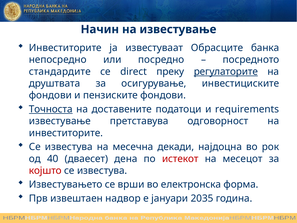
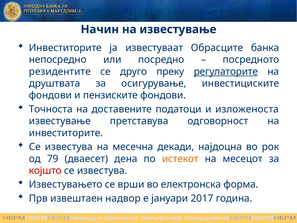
стандардите: стандардите -> резидентите
direct: direct -> друго
Точноста underline: present -> none
requirements: requirements -> изложеноста
40: 40 -> 79
истекот colour: red -> orange
2035: 2035 -> 2017
